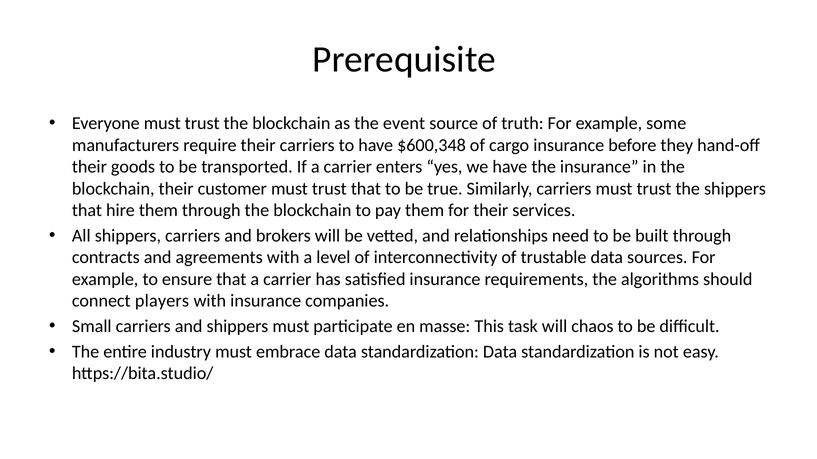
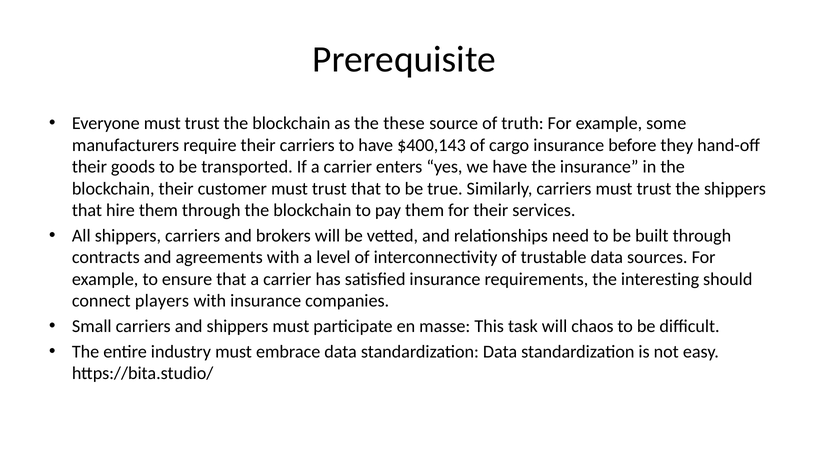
event: event -> these
$600,348: $600,348 -> $400,143
algorithms: algorithms -> interesting
